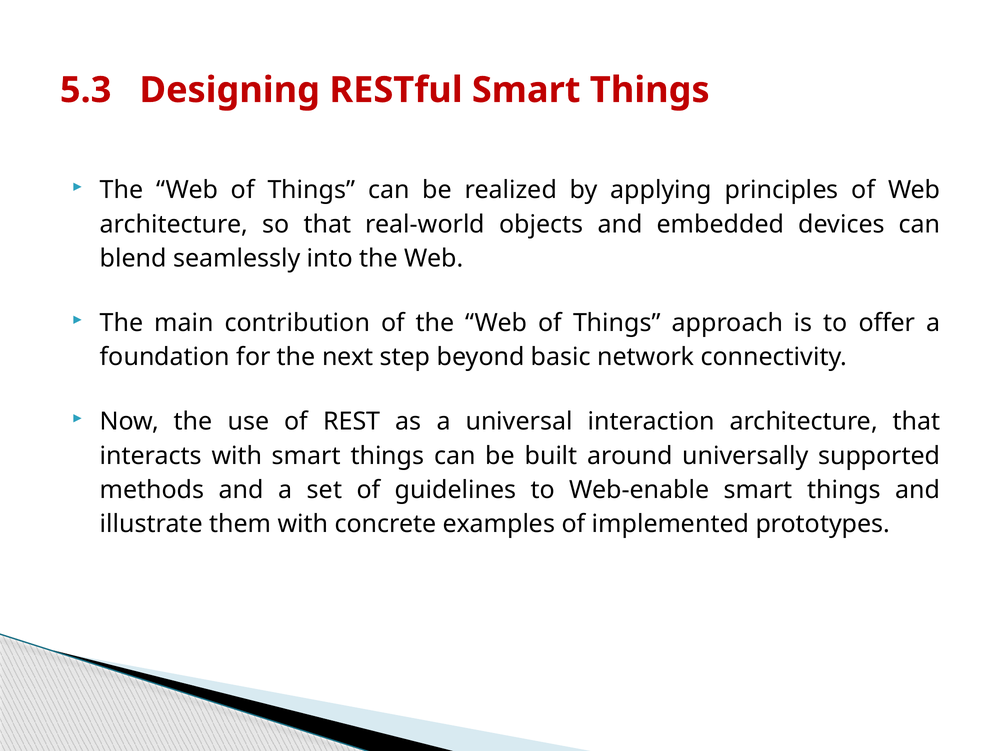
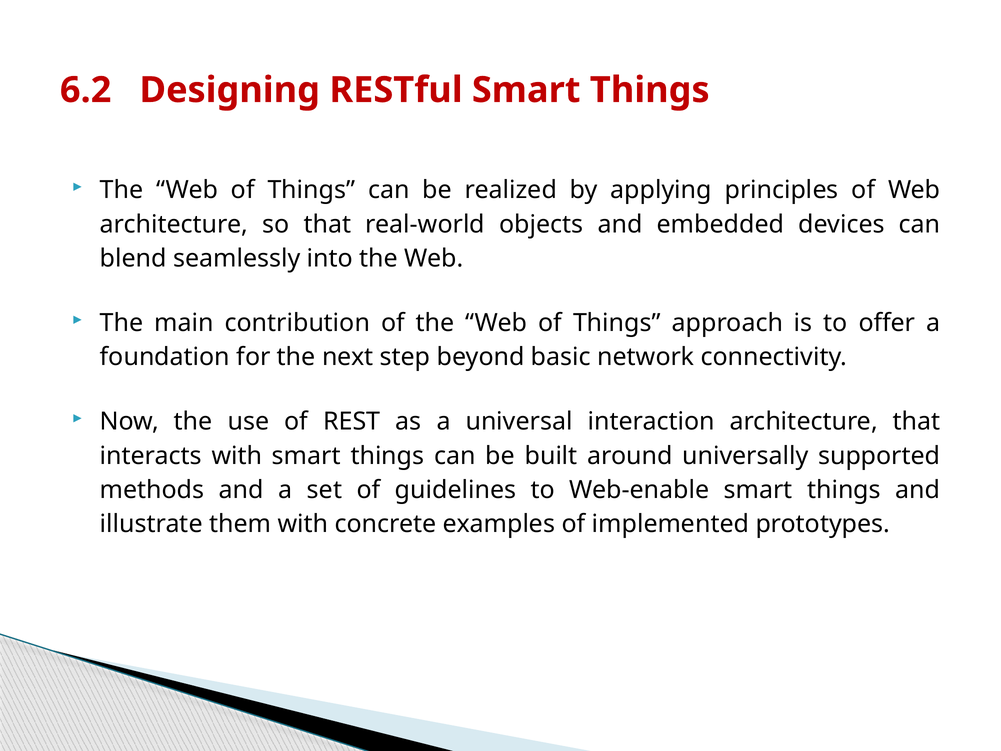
5.3: 5.3 -> 6.2
